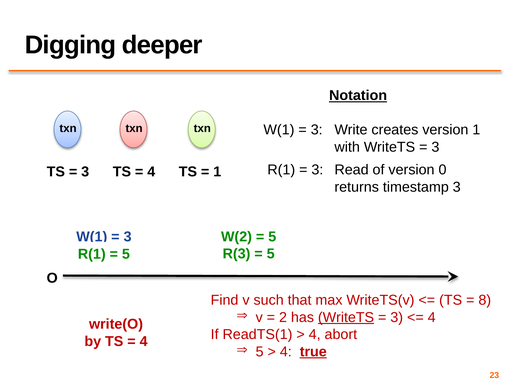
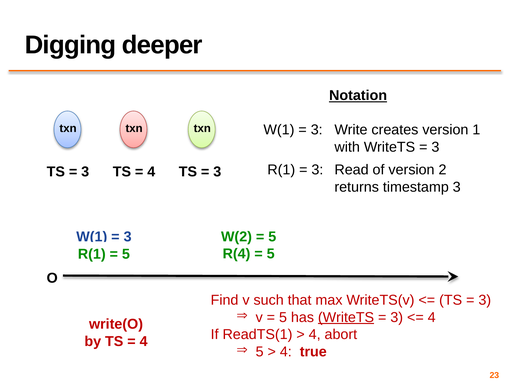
0: 0 -> 2
1 at (217, 172): 1 -> 3
R(3: R(3 -> R(4
8 at (485, 300): 8 -> 3
2 at (283, 317): 2 -> 5
true underline: present -> none
